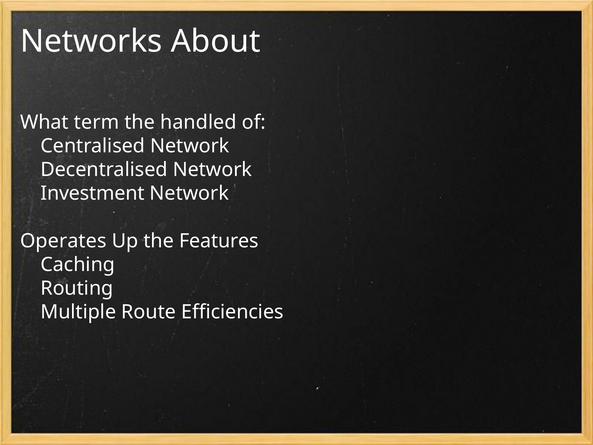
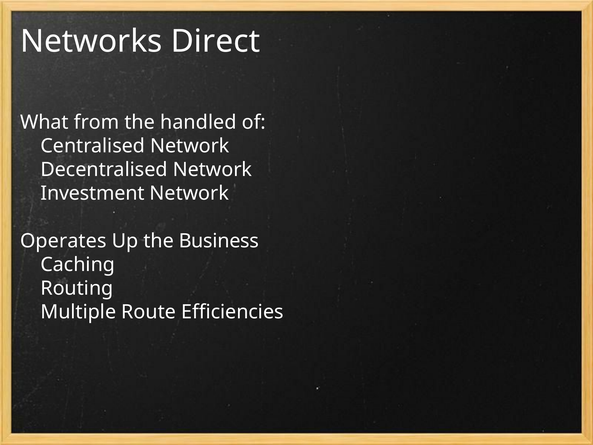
About: About -> Direct
term: term -> from
Features: Features -> Business
